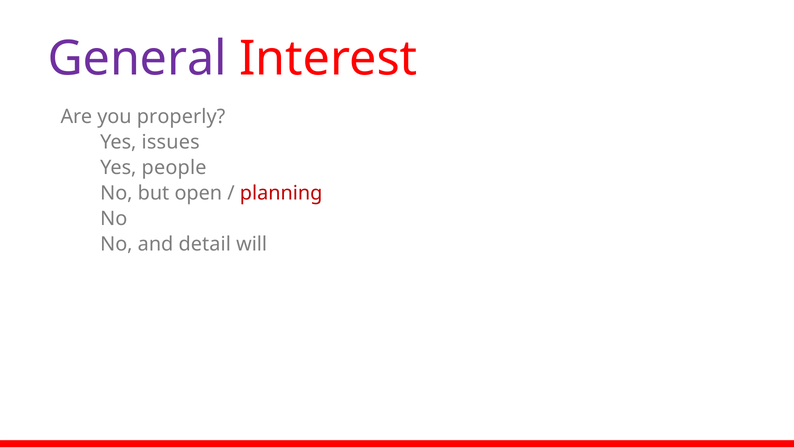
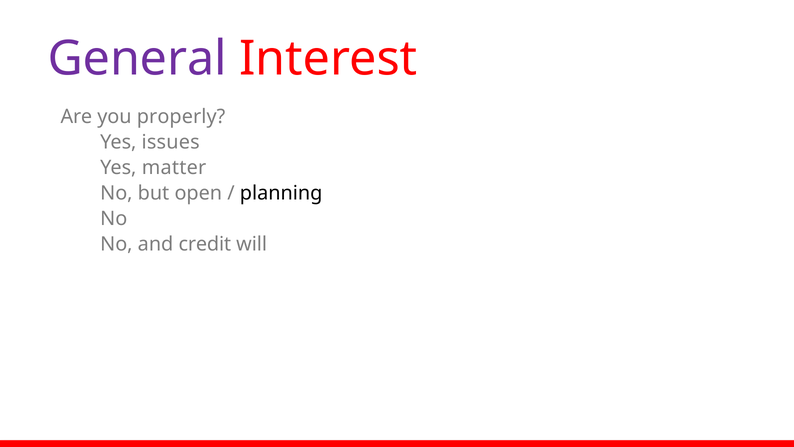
people: people -> matter
planning colour: red -> black
detail: detail -> credit
